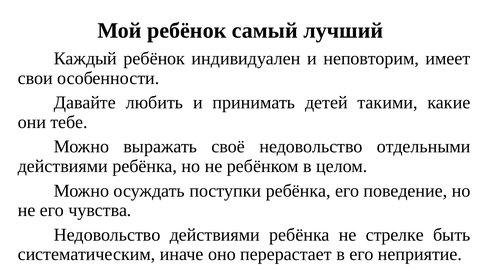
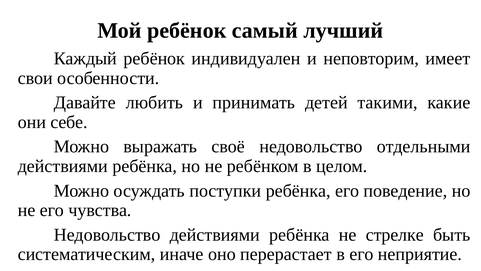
тебе: тебе -> себе
